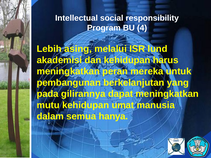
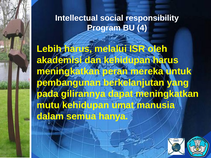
Lebih asing: asing -> harus
lund: lund -> oleh
